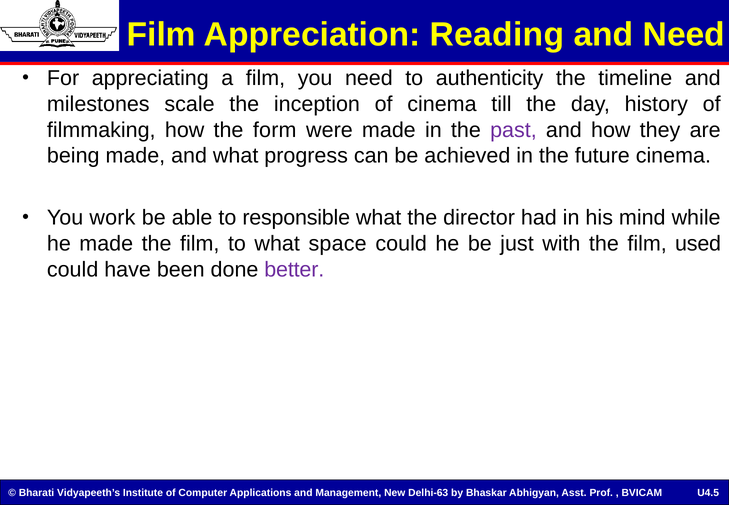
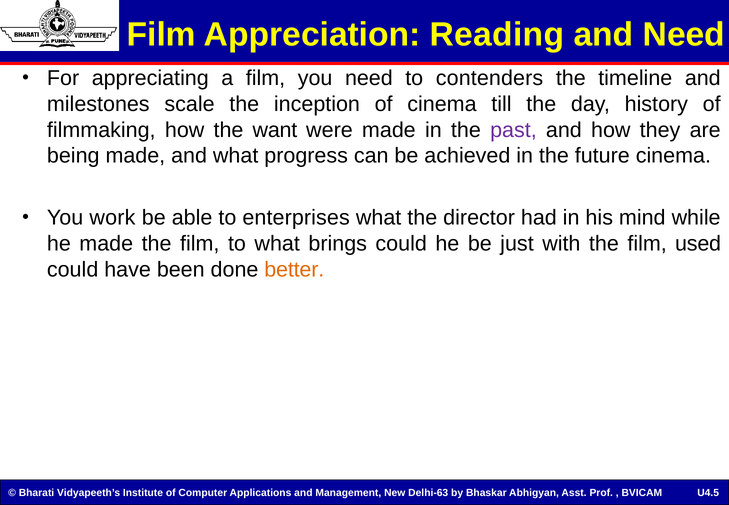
authenticity: authenticity -> contenders
form: form -> want
responsible: responsible -> enterprises
space: space -> brings
better colour: purple -> orange
